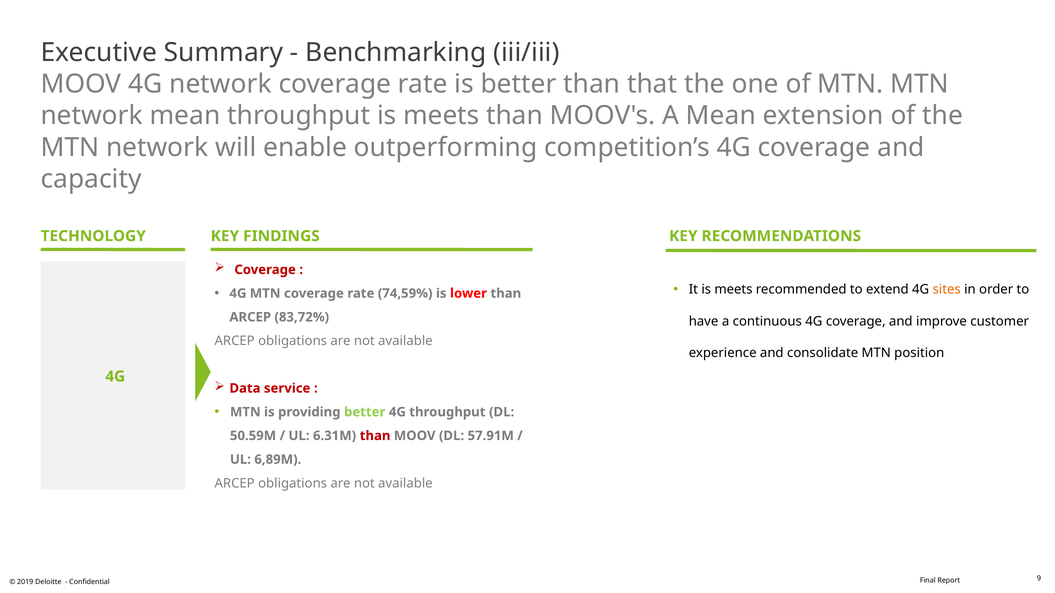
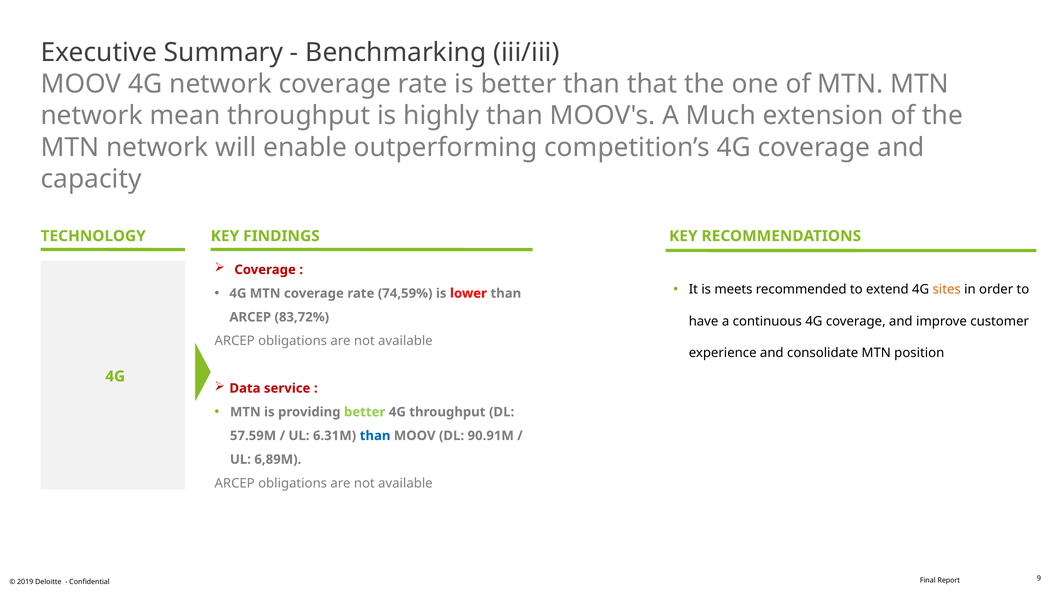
throughput is meets: meets -> highly
A Mean: Mean -> Much
50.59M: 50.59M -> 57.59M
than at (375, 436) colour: red -> blue
57.91M: 57.91M -> 90.91M
